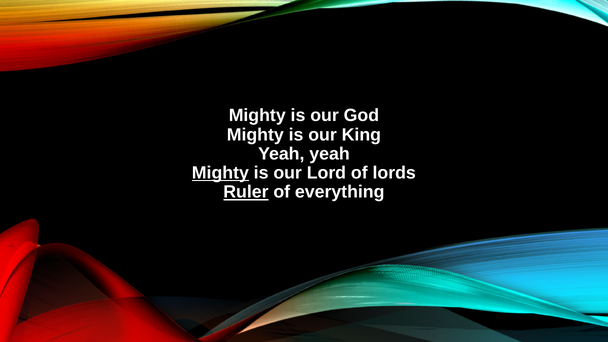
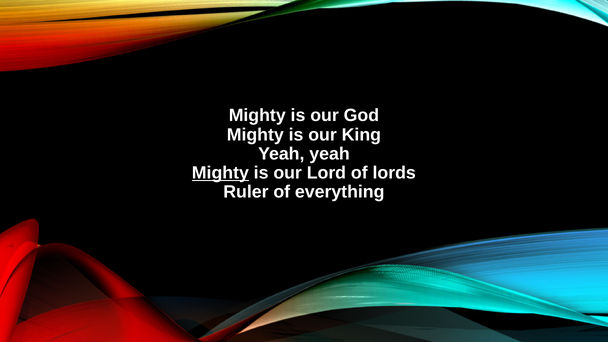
Ruler underline: present -> none
